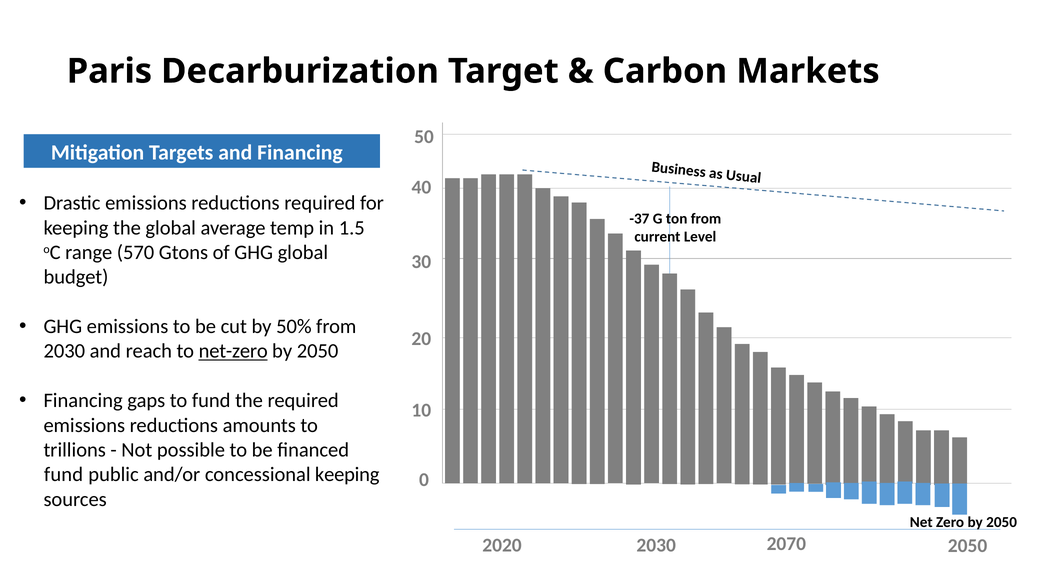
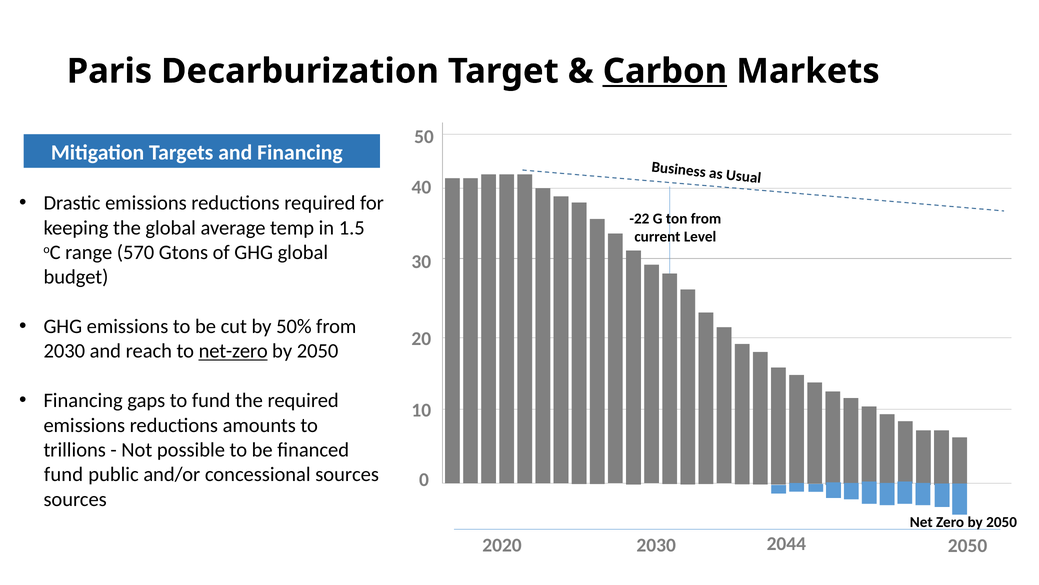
Carbon underline: none -> present
-37: -37 -> -22
concessional keeping: keeping -> sources
2070: 2070 -> 2044
